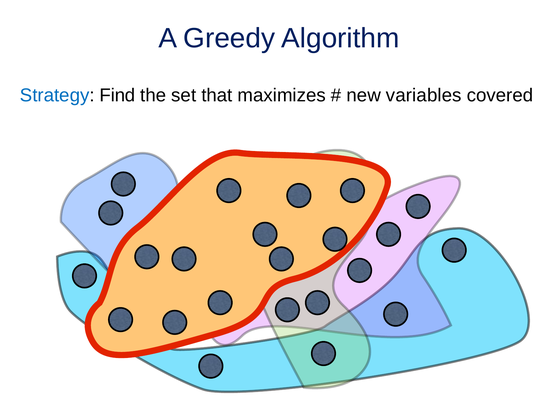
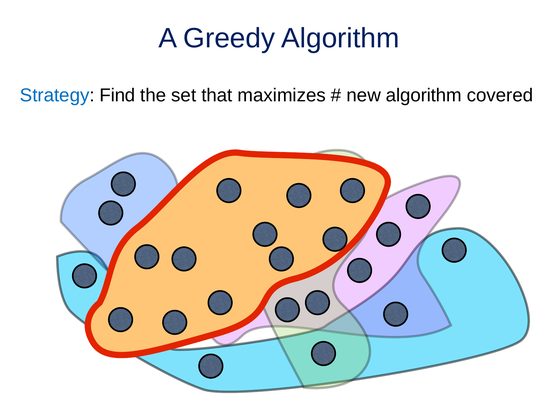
new variables: variables -> algorithm
